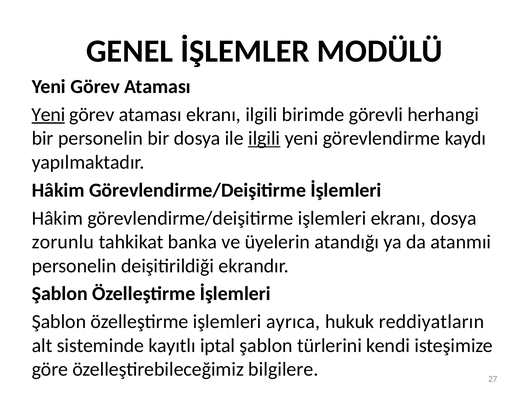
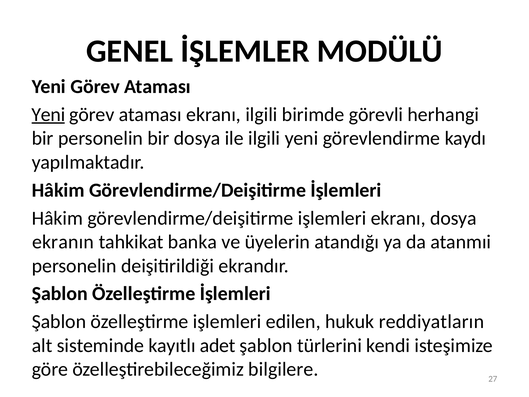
ilgili at (264, 138) underline: present -> none
zorunlu: zorunlu -> ekranın
ayrıca: ayrıca -> edilen
iptal: iptal -> adet
